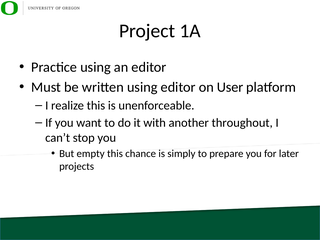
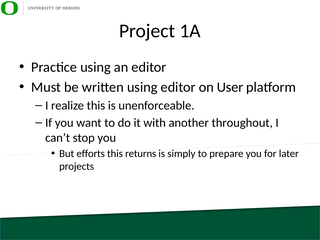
empty: empty -> efforts
chance: chance -> returns
